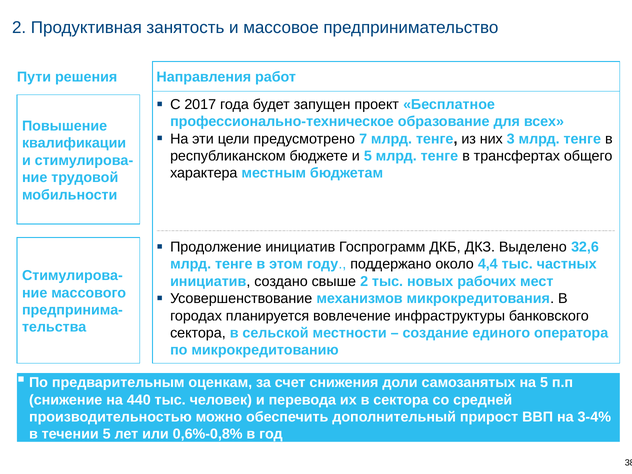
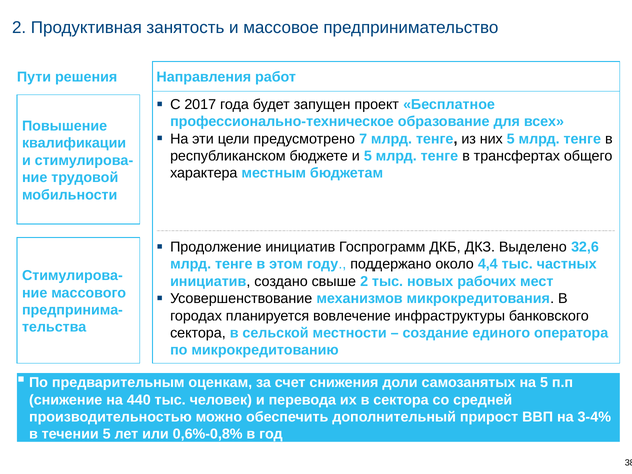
них 3: 3 -> 5
